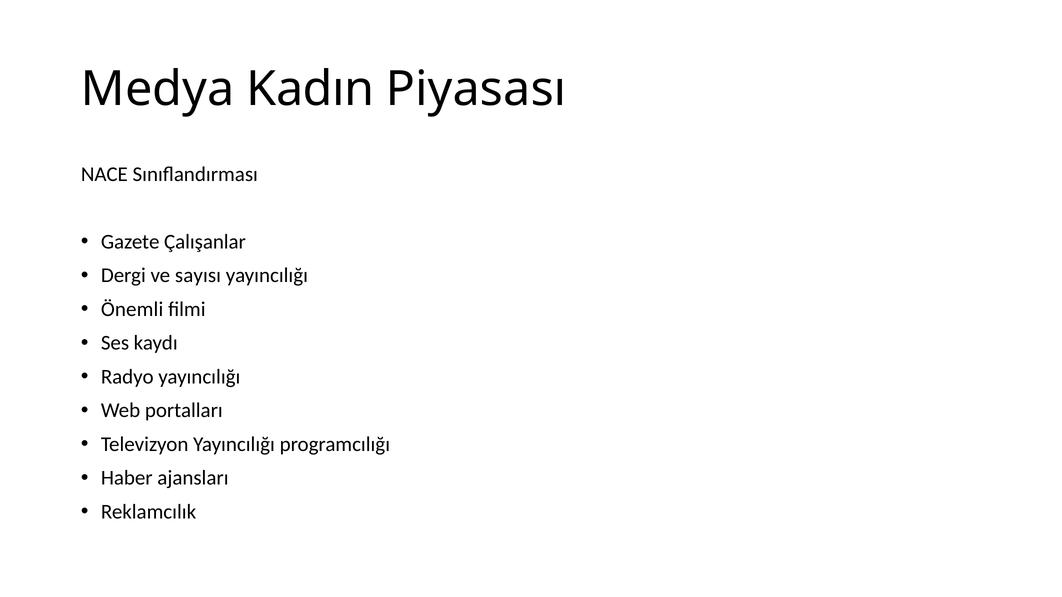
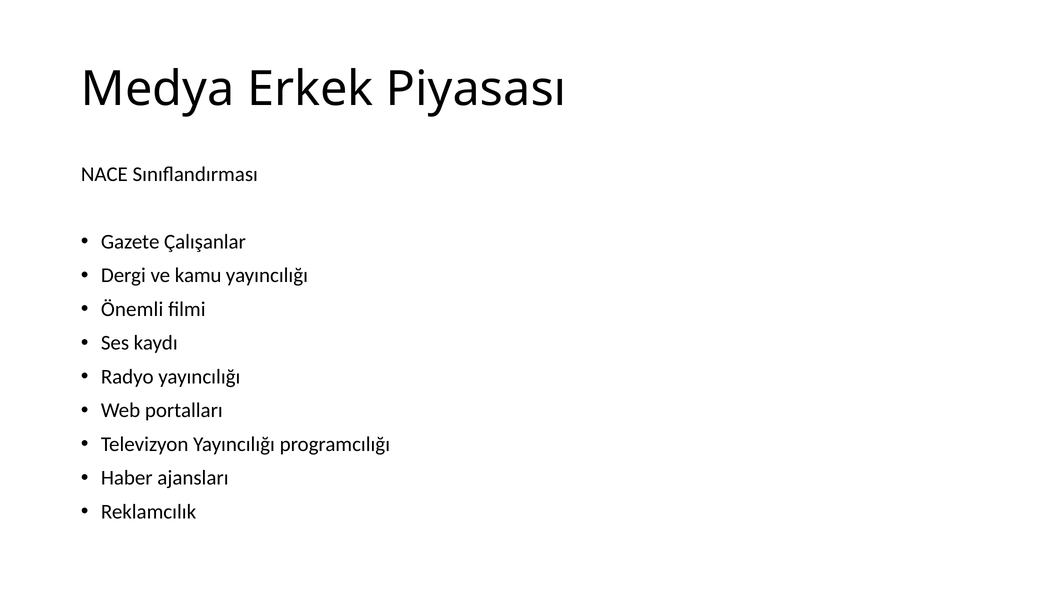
Kadın: Kadın -> Erkek
sayısı: sayısı -> kamu
